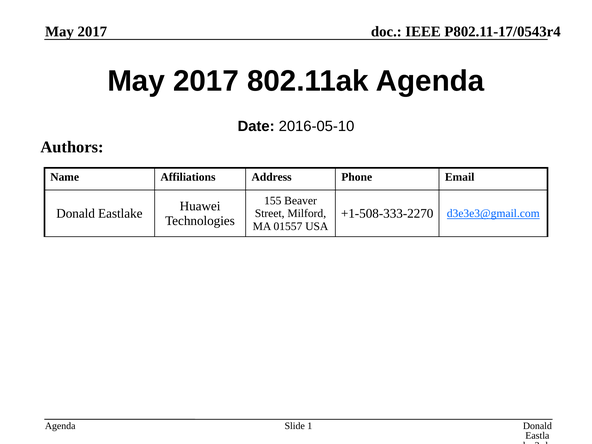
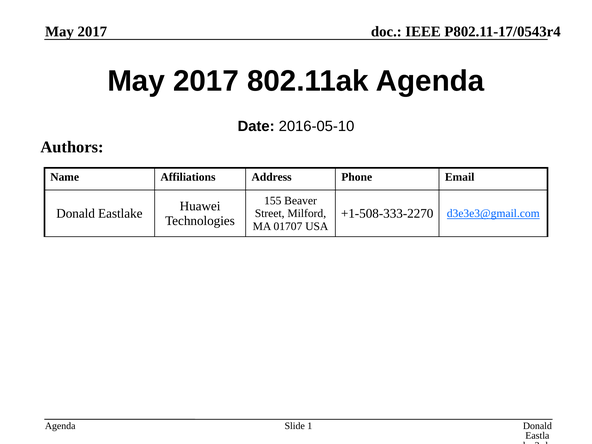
01557: 01557 -> 01707
